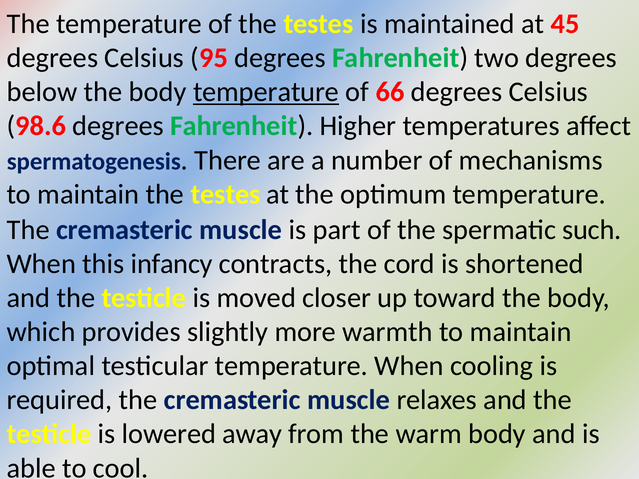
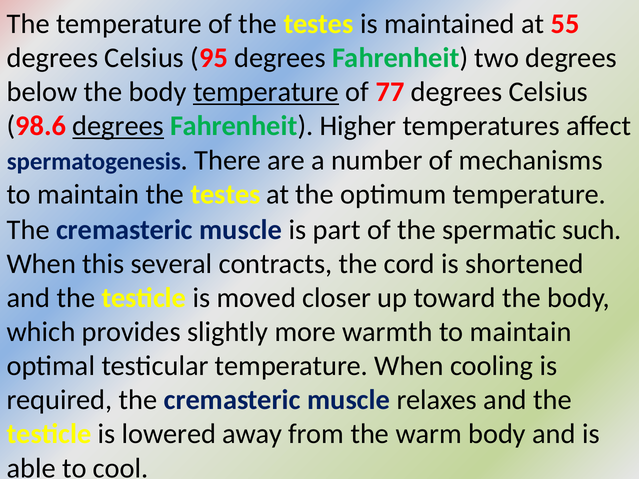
45: 45 -> 55
66: 66 -> 77
degrees at (118, 126) underline: none -> present
infancy: infancy -> several
